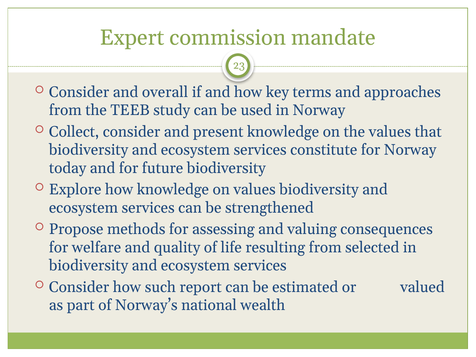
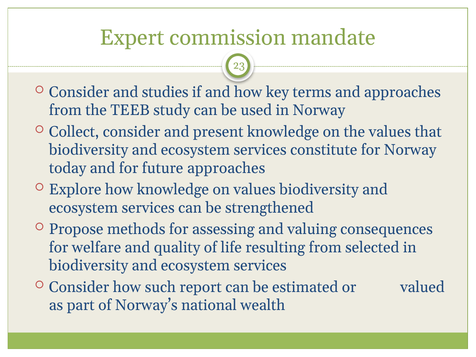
overall: overall -> studies
future biodiversity: biodiversity -> approaches
